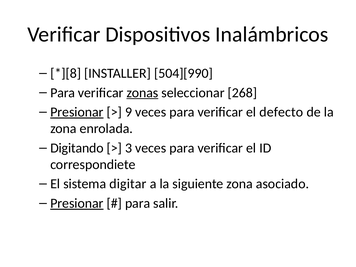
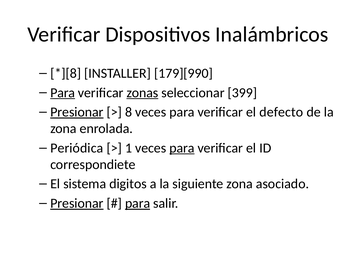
504][990: 504][990 -> 179][990
Para at (63, 93) underline: none -> present
268: 268 -> 399
9: 9 -> 8
Digitando: Digitando -> Periódica
3: 3 -> 1
para at (182, 148) underline: none -> present
digitar: digitar -> digitos
para at (138, 203) underline: none -> present
